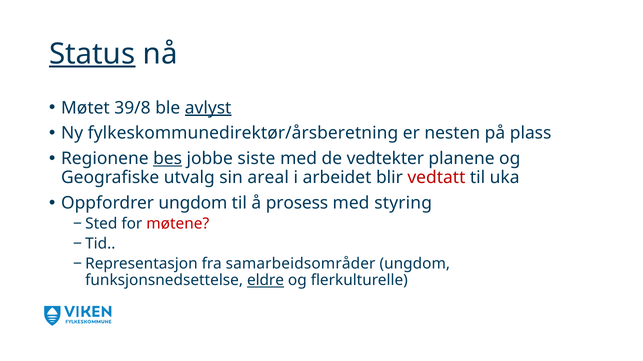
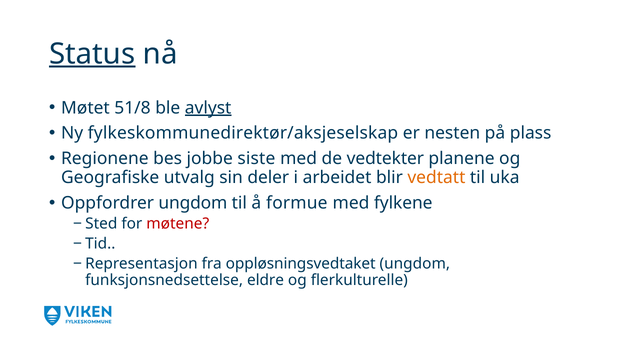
39/8: 39/8 -> 51/8
fylkeskommunedirektør/årsberetning: fylkeskommunedirektør/årsberetning -> fylkeskommunedirektør/aksjeselskap
bes underline: present -> none
areal: areal -> deler
vedtatt colour: red -> orange
prosess: prosess -> formue
styring: styring -> fylkene
samarbeidsområder: samarbeidsområder -> oppløsningsvedtaket
eldre underline: present -> none
